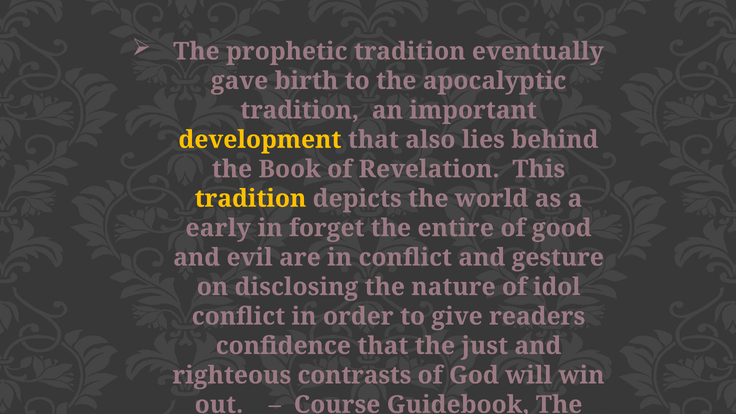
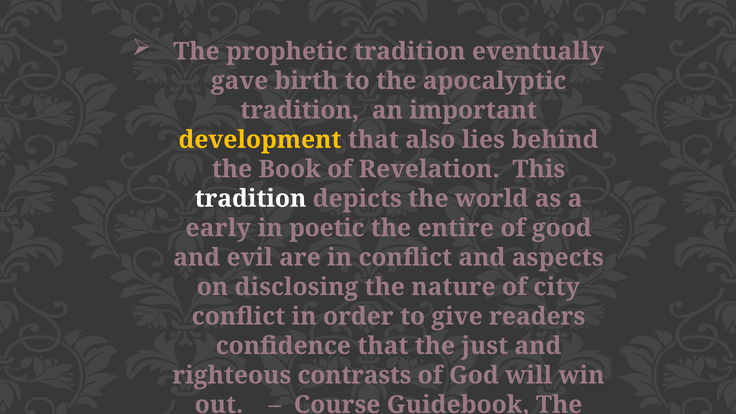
tradition at (250, 199) colour: yellow -> white
forget: forget -> poetic
gesture: gesture -> aspects
idol: idol -> city
